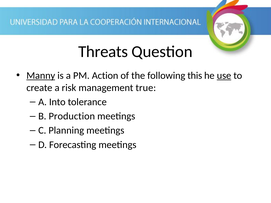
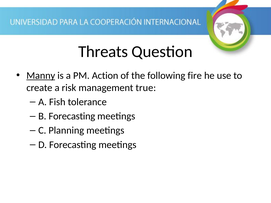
this: this -> fire
use underline: present -> none
Into: Into -> Fish
B Production: Production -> Forecasting
